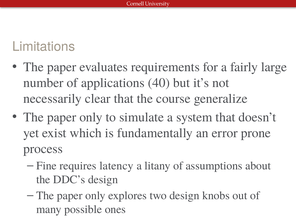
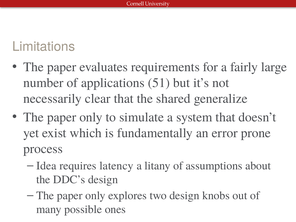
40: 40 -> 51
course: course -> shared
Fine: Fine -> Idea
